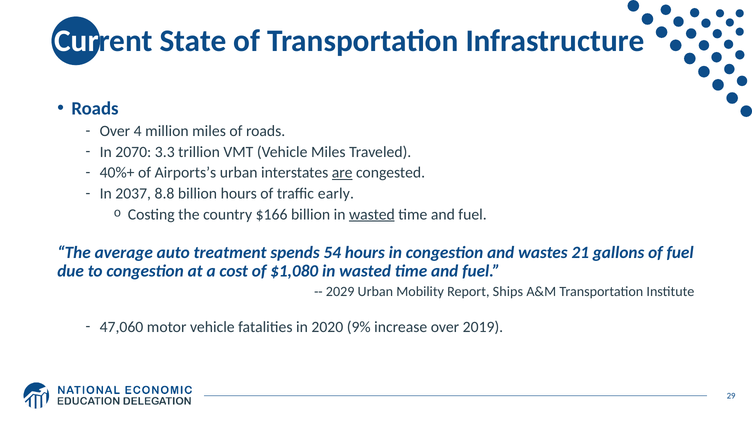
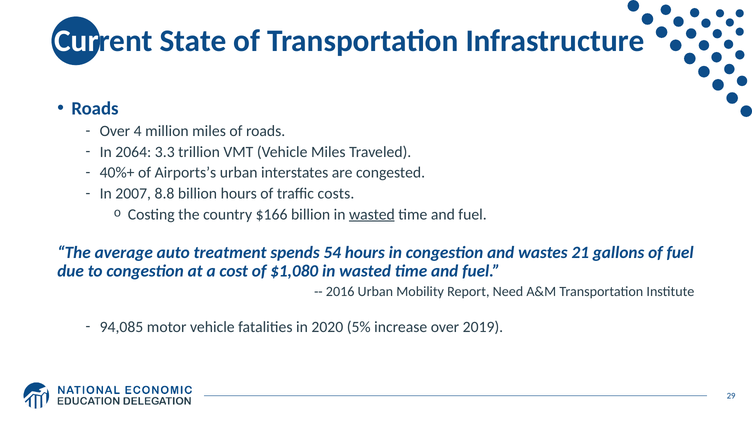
2070: 2070 -> 2064
are underline: present -> none
2037: 2037 -> 2007
early: early -> costs
2029: 2029 -> 2016
Ships: Ships -> Need
47,060: 47,060 -> 94,085
9%: 9% -> 5%
